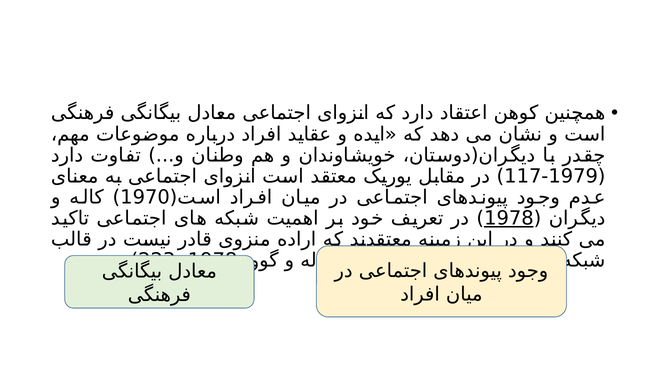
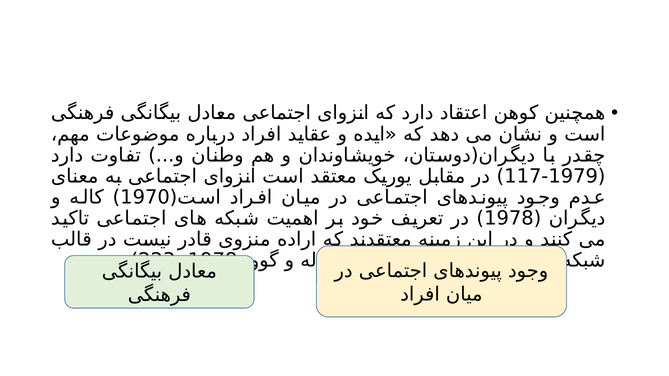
1978 at (509, 218) underline: present -> none
